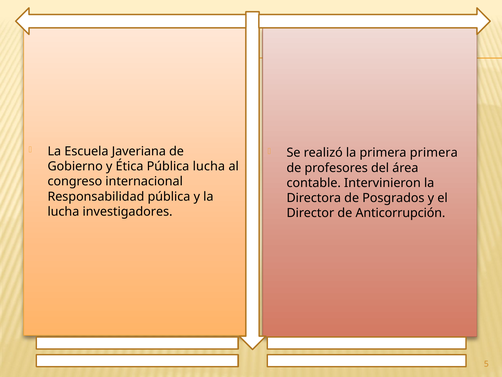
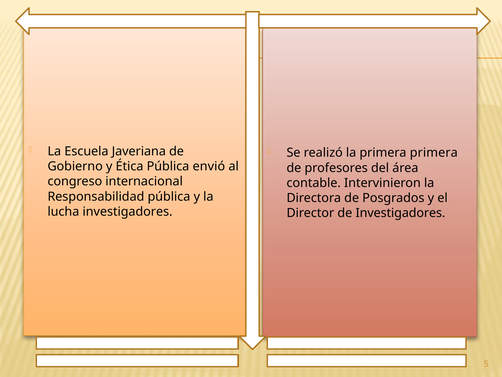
Pública lucha: lucha -> envió
de Anticorrupción: Anticorrupción -> Investigadores
